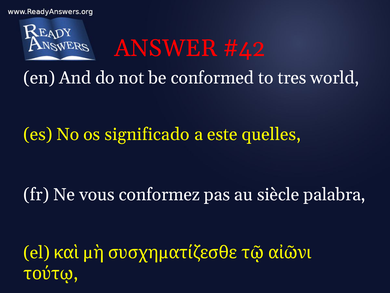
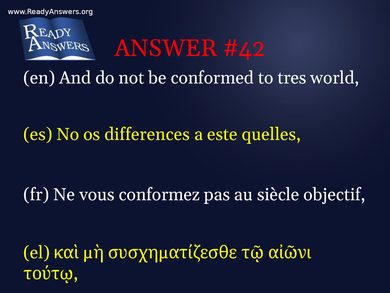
significado: significado -> differences
palabra: palabra -> objectif
